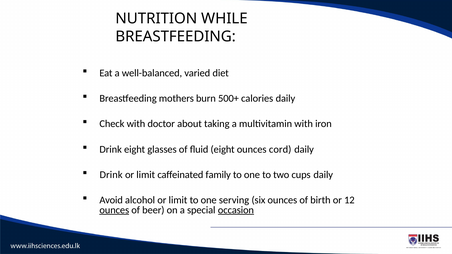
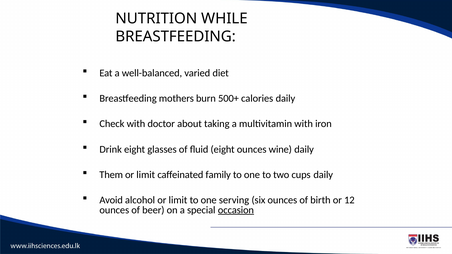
cord: cord -> wine
Drink at (111, 175): Drink -> Them
ounces at (114, 210) underline: present -> none
